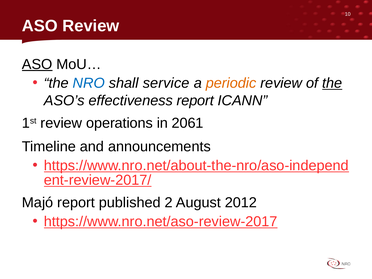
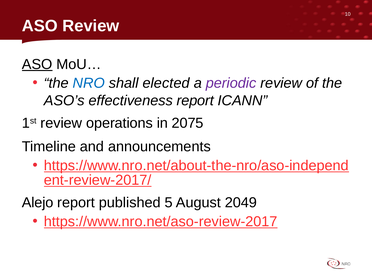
service: service -> elected
periodic colour: orange -> purple
the at (332, 83) underline: present -> none
2061: 2061 -> 2075
Majó: Majó -> Alejo
2: 2 -> 5
2012: 2012 -> 2049
